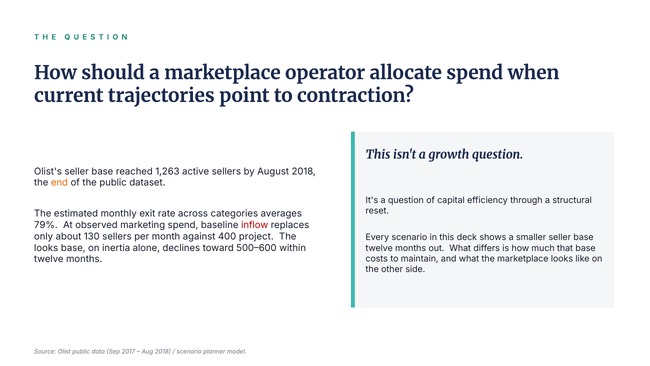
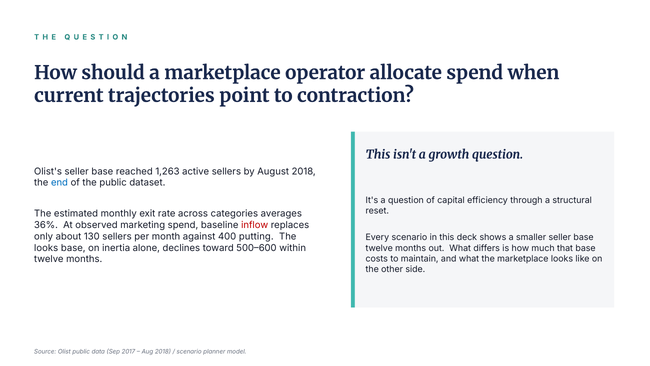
end colour: orange -> blue
79%: 79% -> 36%
project: project -> putting
